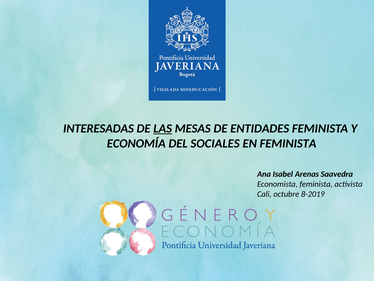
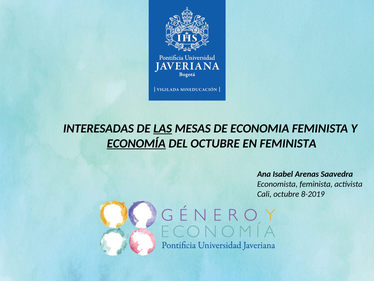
ENTIDADES: ENTIDADES -> ECONOMIA
ECONOMÍA underline: none -> present
DEL SOCIALES: SOCIALES -> OCTUBRE
